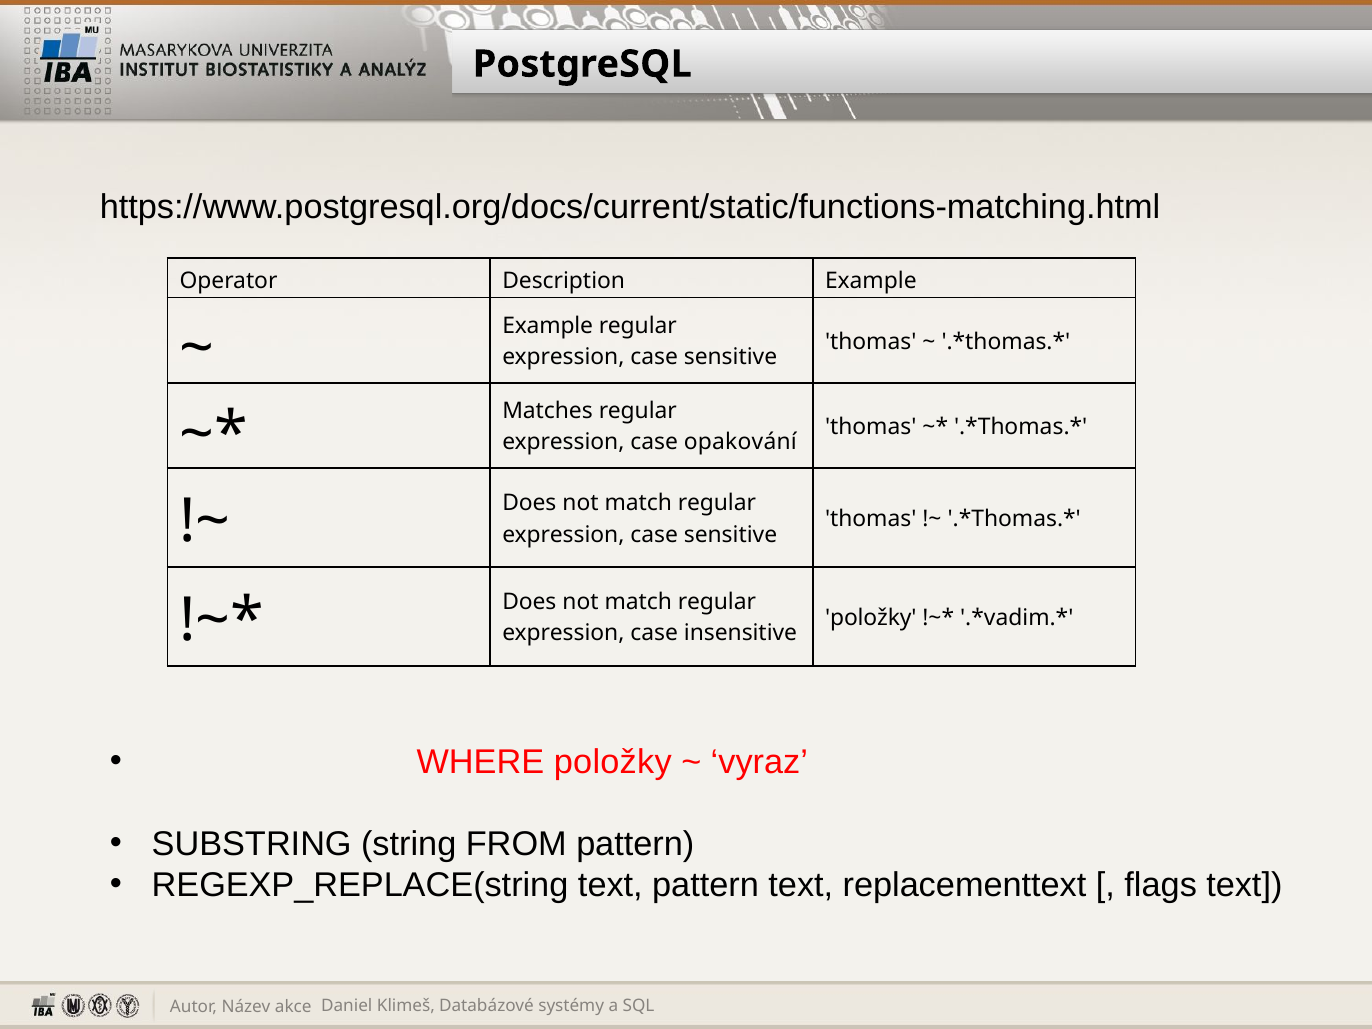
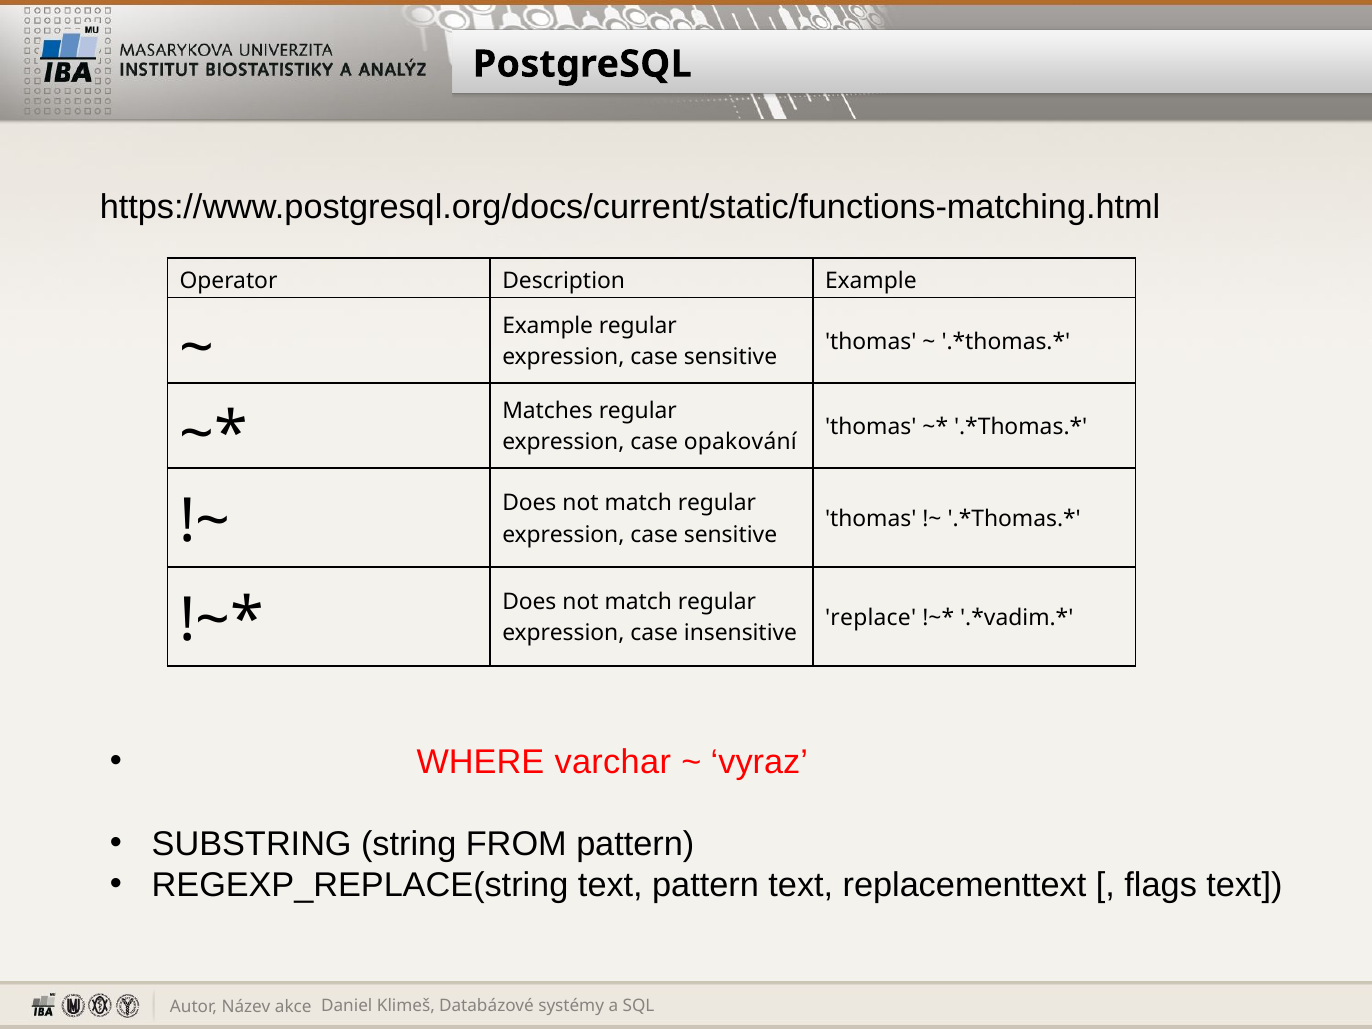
položky at (871, 618): položky -> replace
WHERE položky: položky -> varchar
